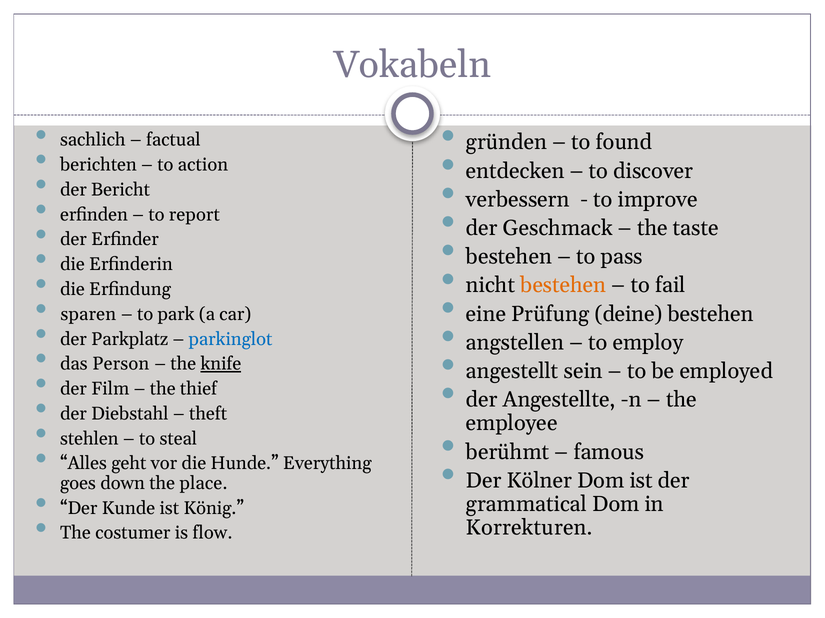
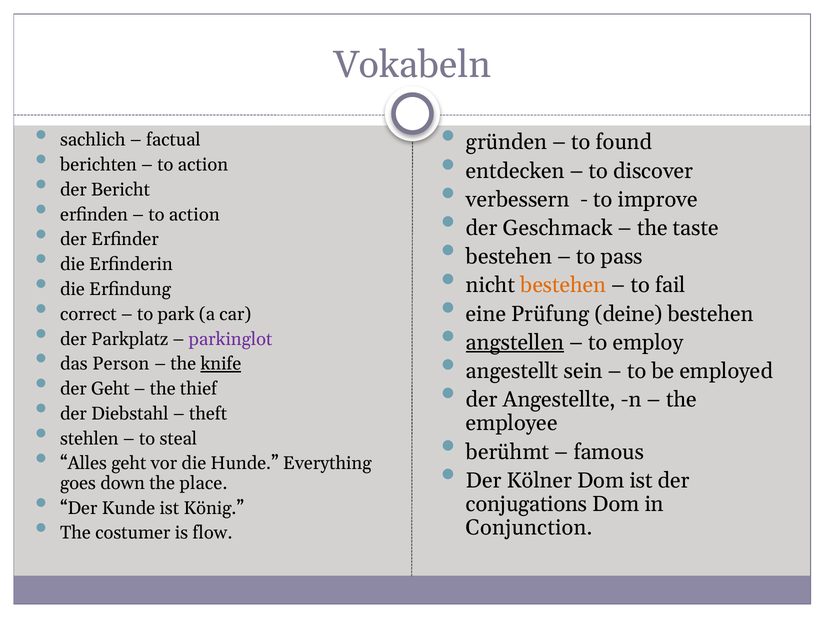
report at (194, 215): report -> action
sparen: sparen -> correct
parkinglot colour: blue -> purple
angstellen underline: none -> present
der Film: Film -> Geht
grammatical: grammatical -> conjugations
Korrekturen: Korrekturen -> Conjunction
